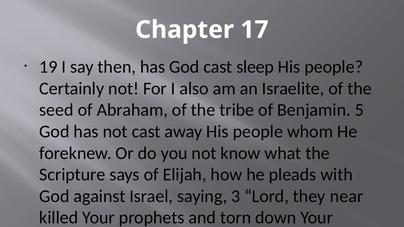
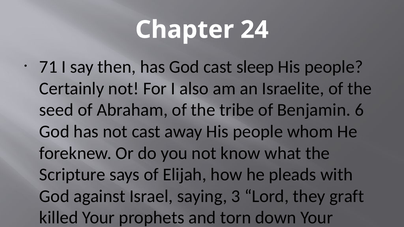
Chapter 17: 17 -> 24
19 at (48, 67): 19 -> 71
Benjamin 5: 5 -> 6
they near: near -> graft
